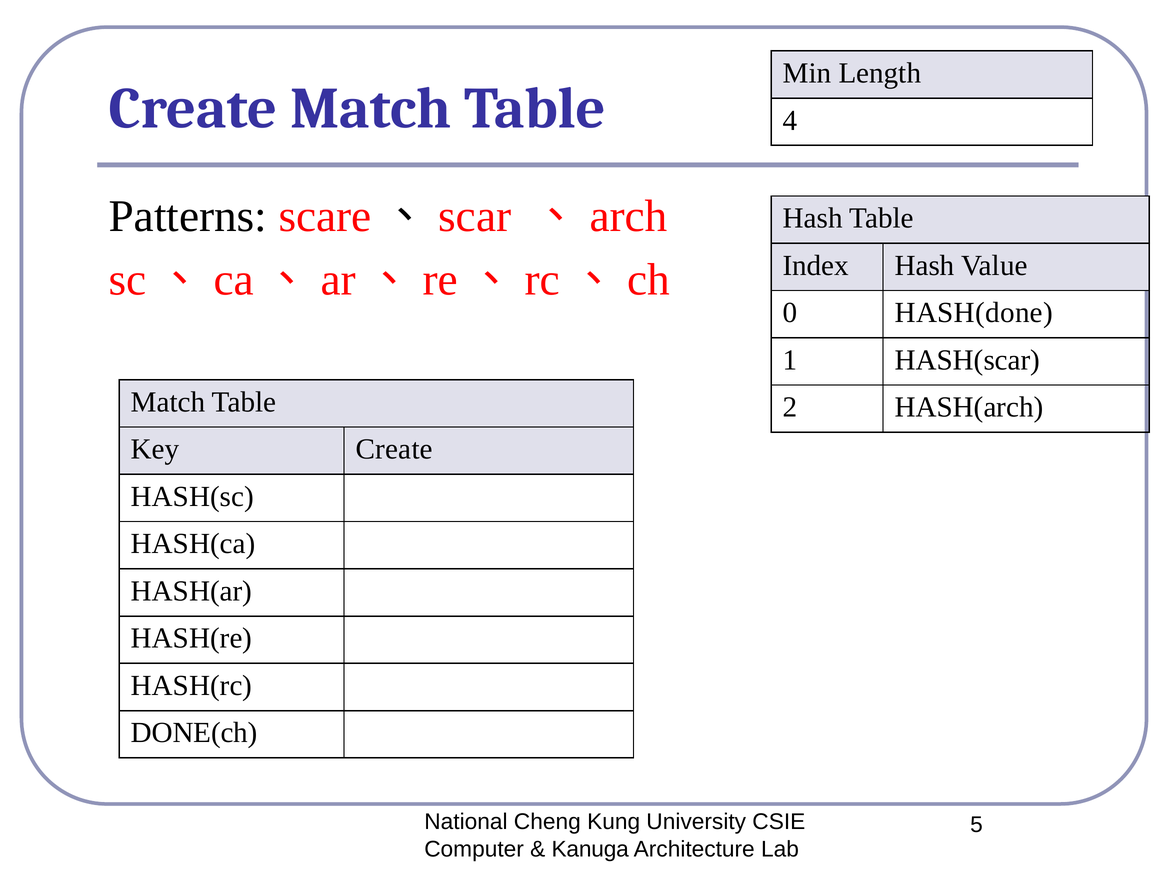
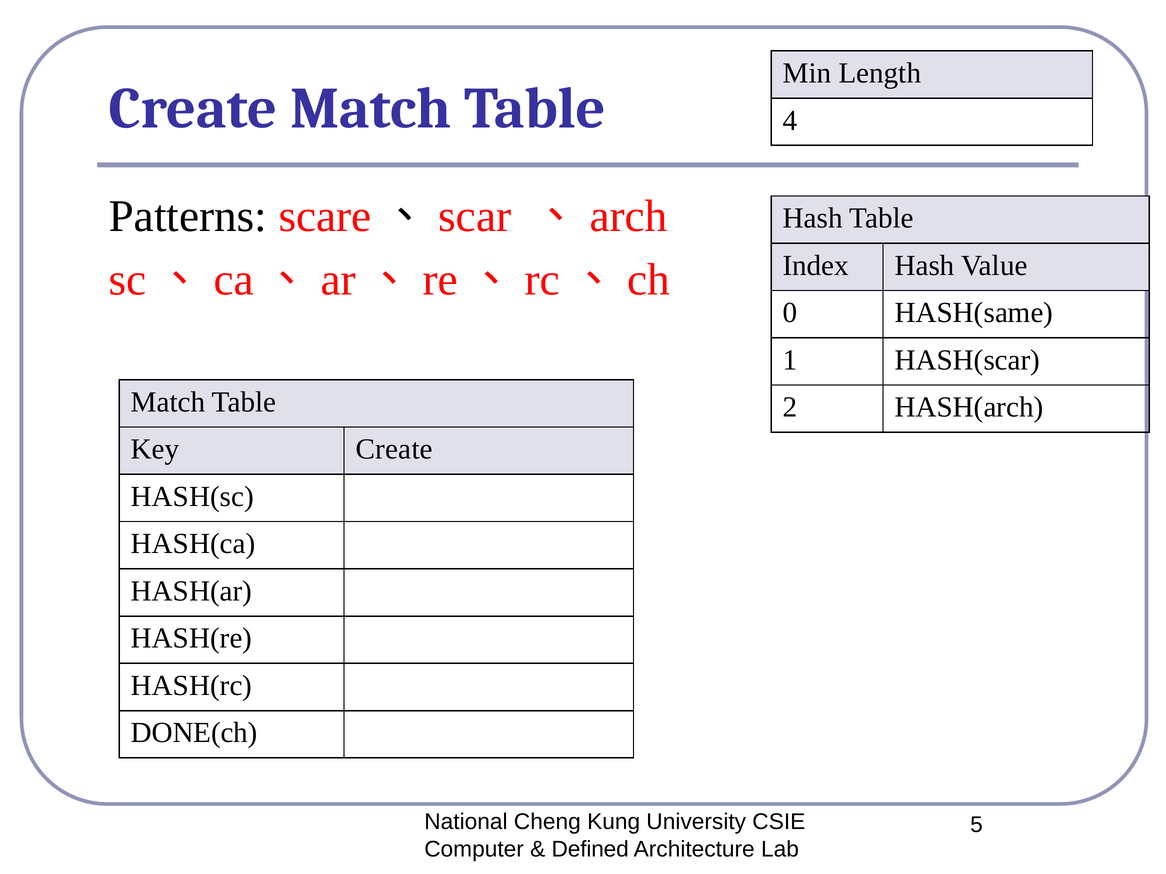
HASH(done: HASH(done -> HASH(same
Kanuga: Kanuga -> Defined
